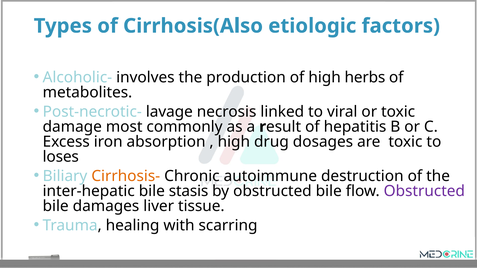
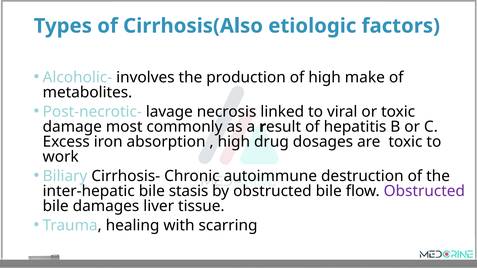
herbs: herbs -> make
loses: loses -> work
Cirrhosis- colour: orange -> black
